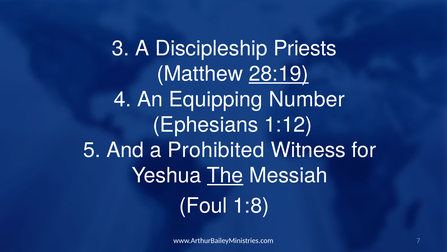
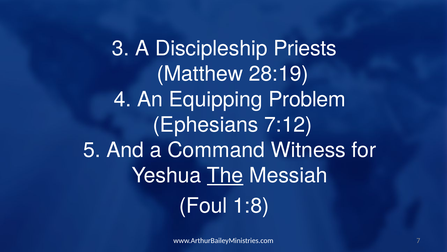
28:19 underline: present -> none
Number: Number -> Problem
1:12: 1:12 -> 7:12
Prohibited: Prohibited -> Command
